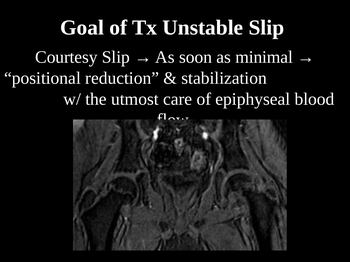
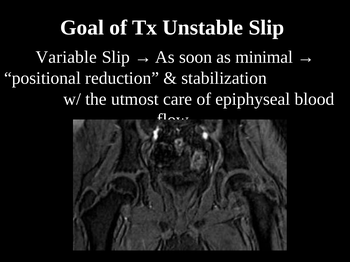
Courtesy: Courtesy -> Variable
